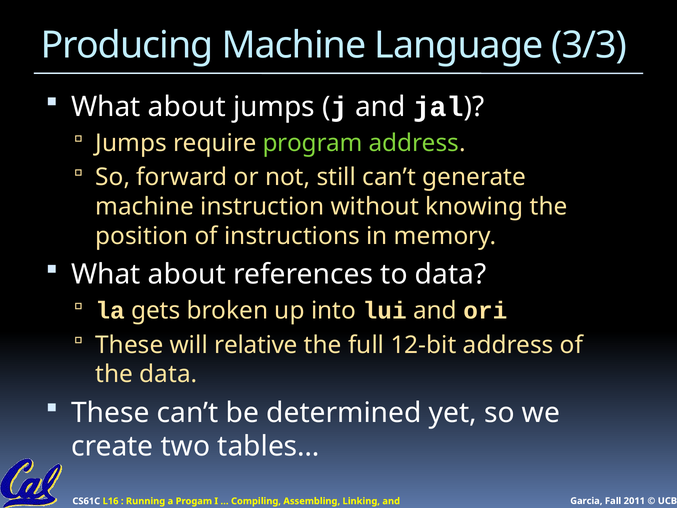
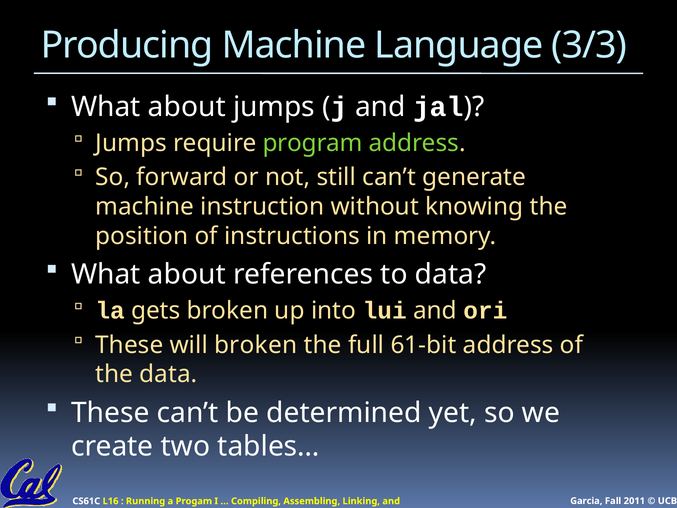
will relative: relative -> broken
12-bit: 12-bit -> 61-bit
